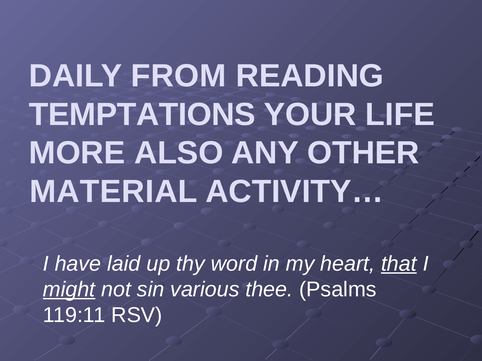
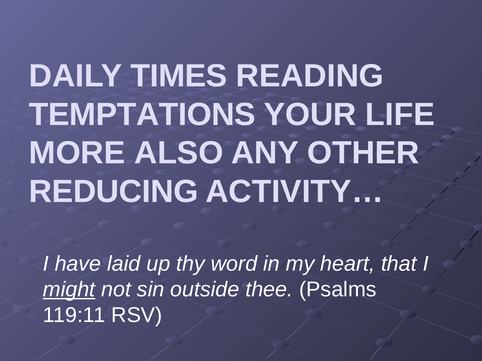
FROM: FROM -> TIMES
MATERIAL: MATERIAL -> REDUCING
that underline: present -> none
various: various -> outside
